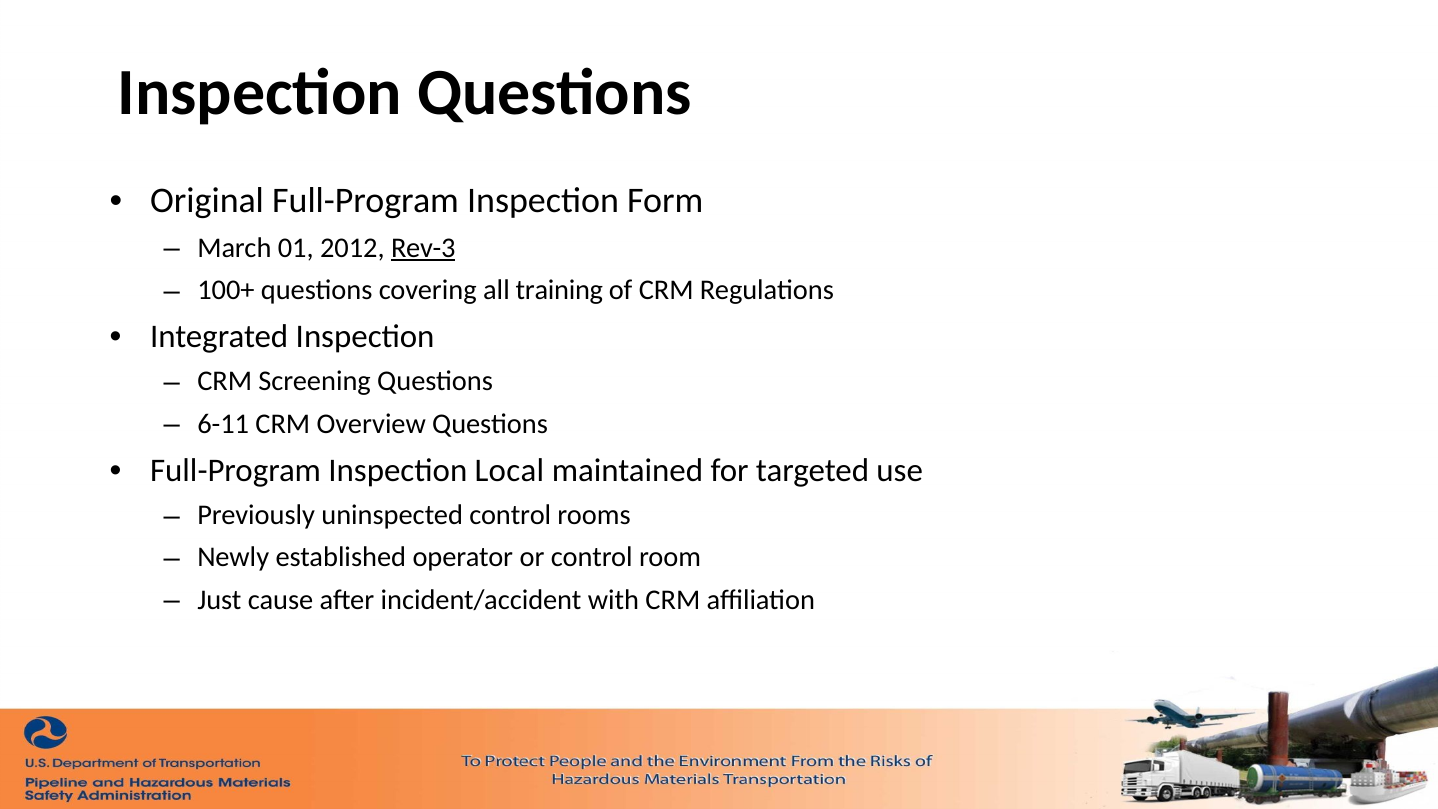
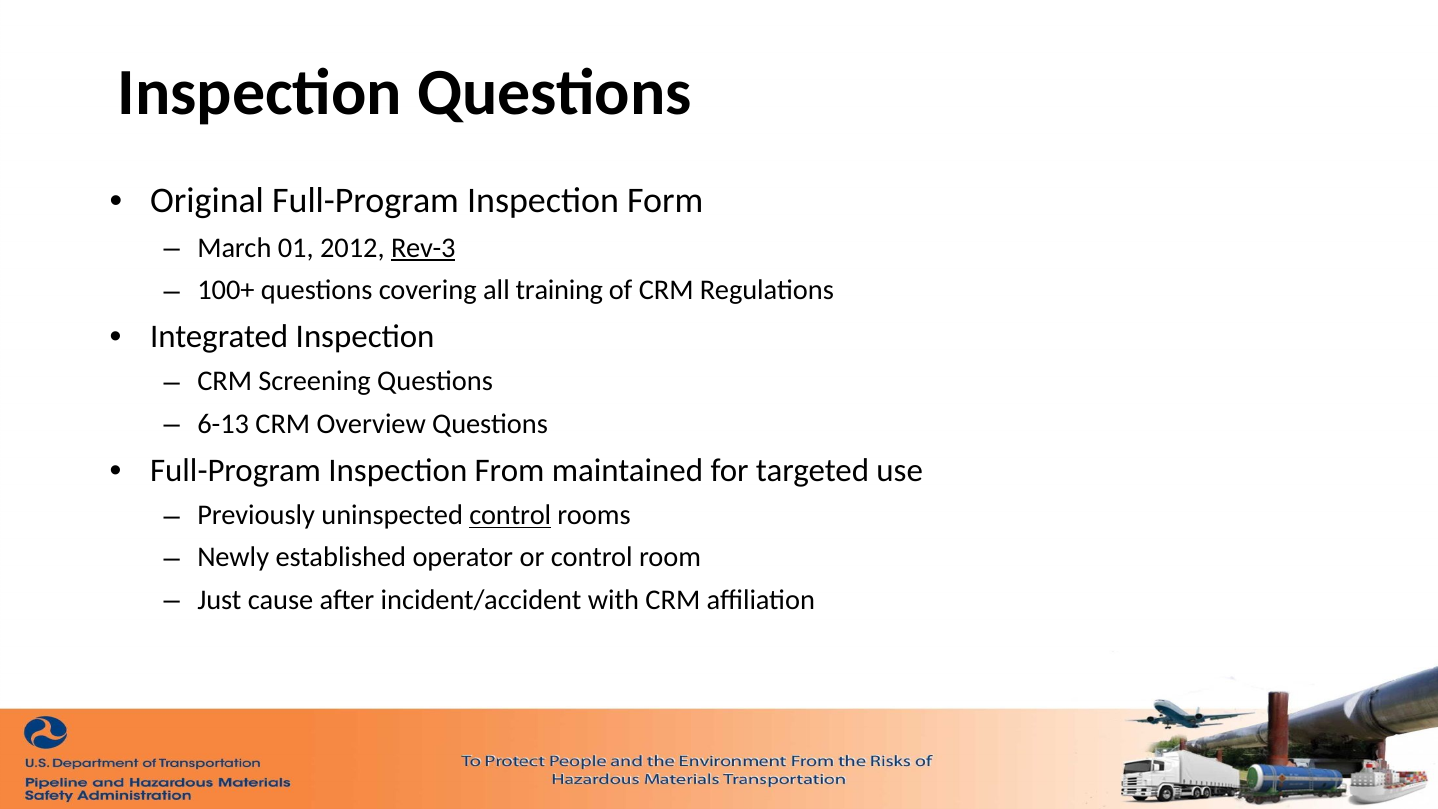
6-11: 6-11 -> 6-13
Local: Local -> From
control at (510, 515) underline: none -> present
